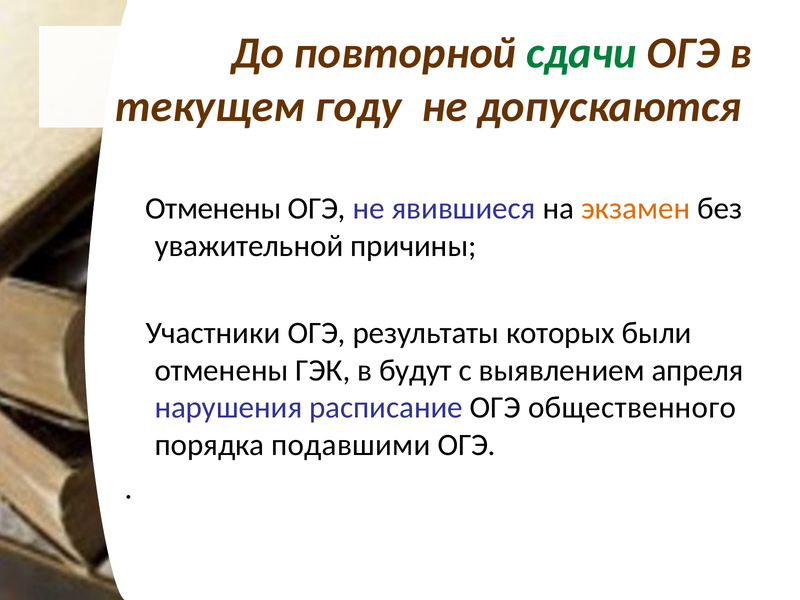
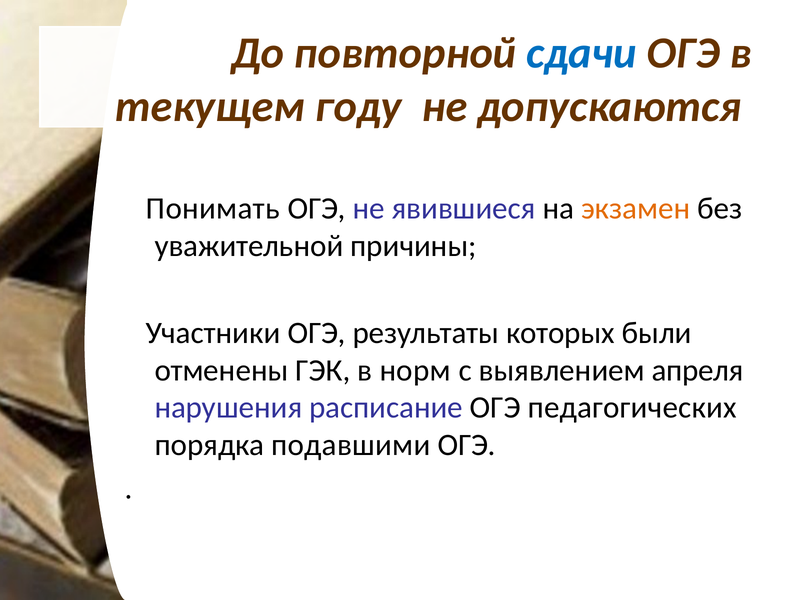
сдачи colour: green -> blue
Отменены at (213, 208): Отменены -> Понимать
будут: будут -> норм
общественного: общественного -> педагогических
